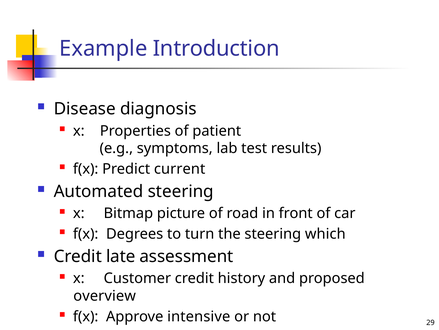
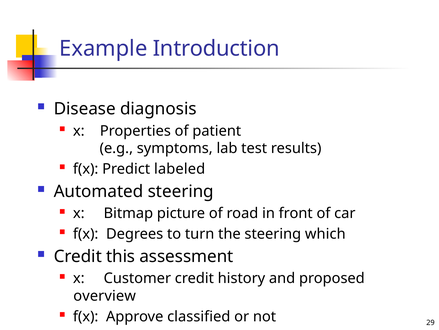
current: current -> labeled
late: late -> this
intensive: intensive -> classified
